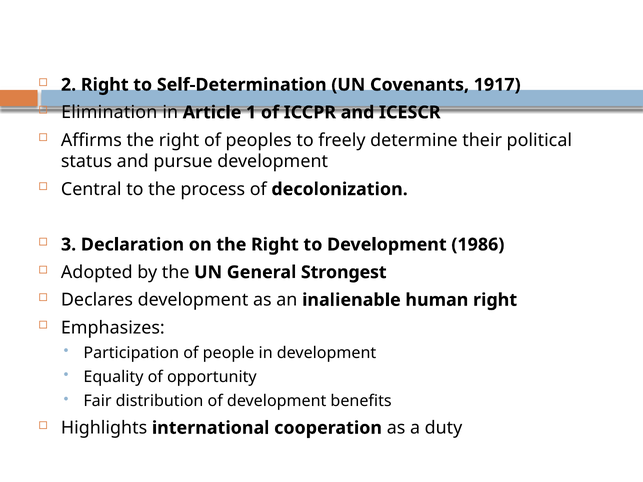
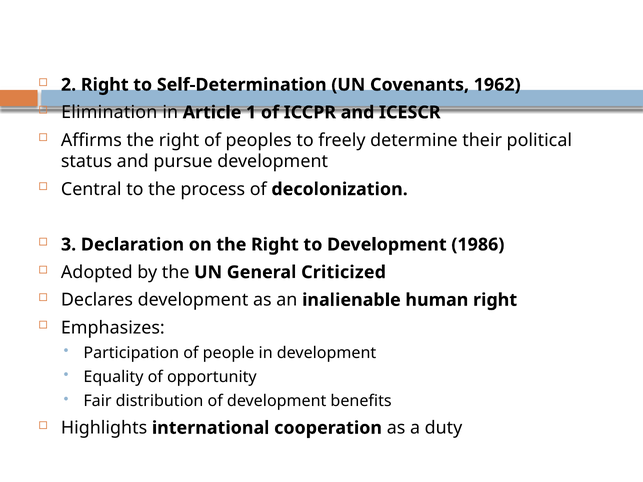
1917: 1917 -> 1962
Strongest: Strongest -> Criticized
